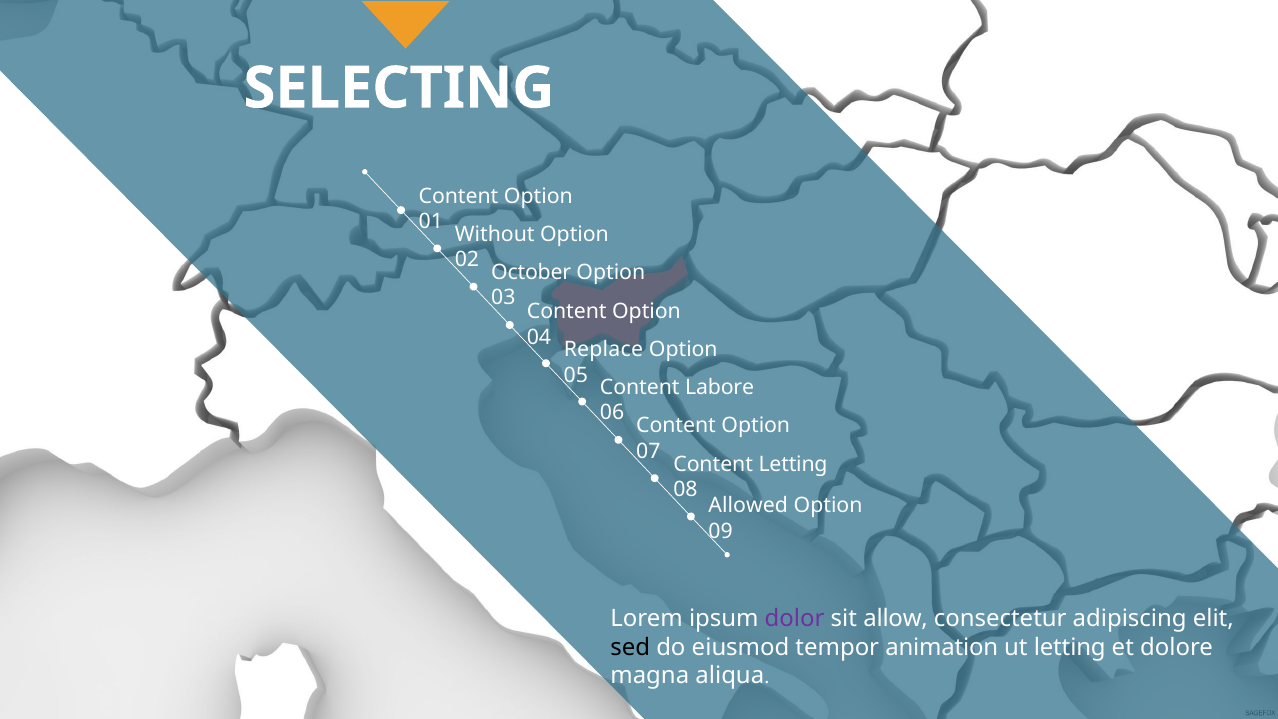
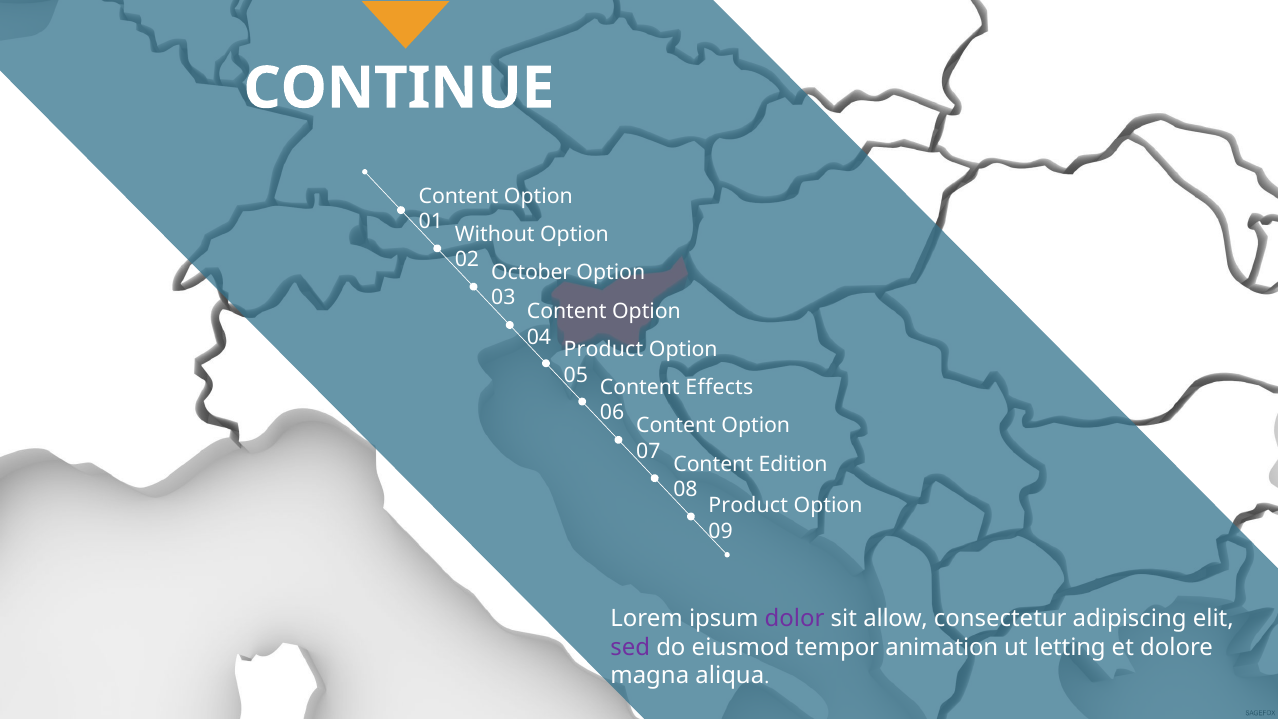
SELECTING: SELECTING -> CONTINUE
Replace at (603, 349): Replace -> Product
Labore: Labore -> Effects
Content Letting: Letting -> Edition
Allowed at (748, 505): Allowed -> Product
sed colour: black -> purple
